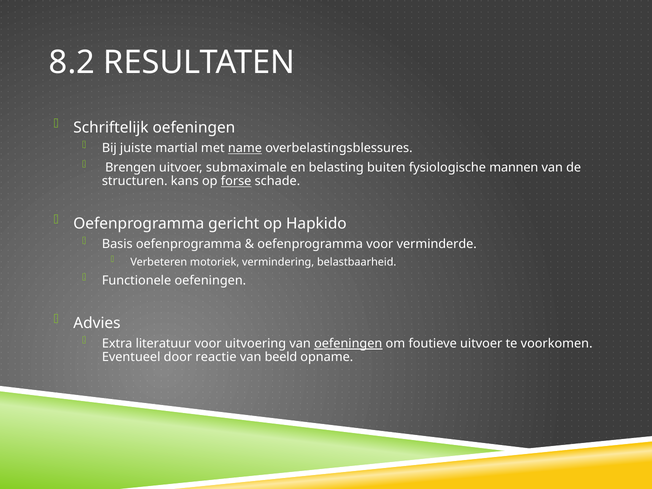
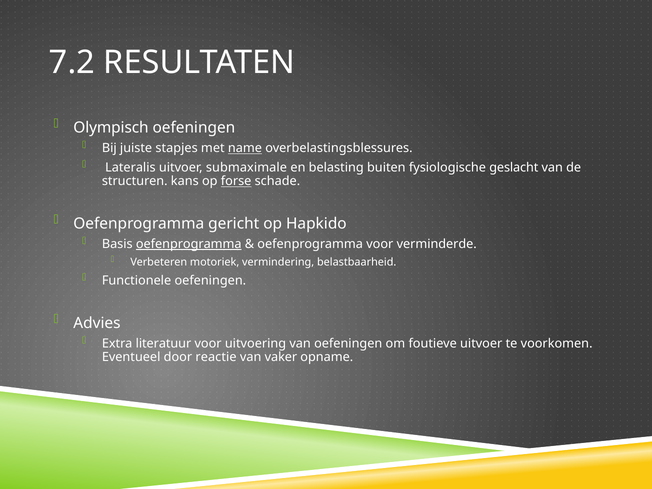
8.2: 8.2 -> 7.2
Schriftelijk: Schriftelijk -> Olympisch
martial: martial -> stapjes
Brengen: Brengen -> Lateralis
mannen: mannen -> geslacht
oefenprogramma at (189, 244) underline: none -> present
oefeningen at (348, 343) underline: present -> none
beeld: beeld -> vaker
